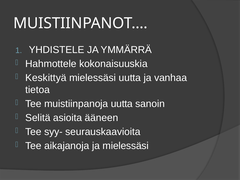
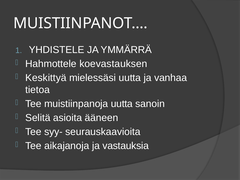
kokonaisuuskia: kokonaisuuskia -> koevastauksen
ja mielessäsi: mielessäsi -> vastauksia
